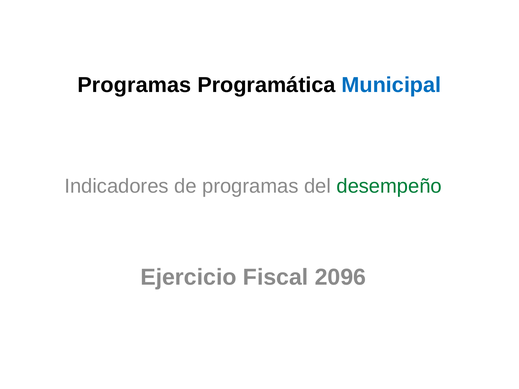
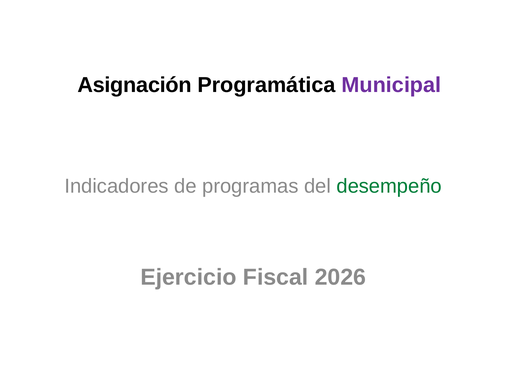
Programas at (134, 85): Programas -> Asignación
Municipal colour: blue -> purple
2096: 2096 -> 2026
